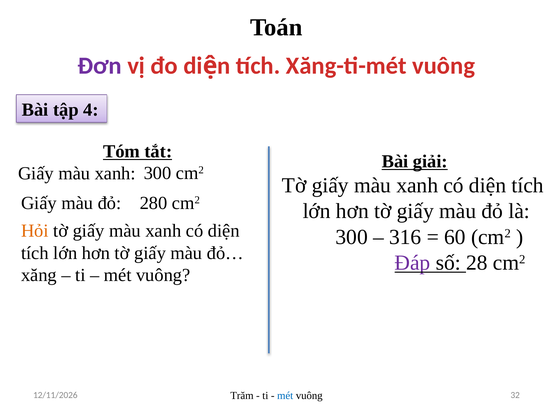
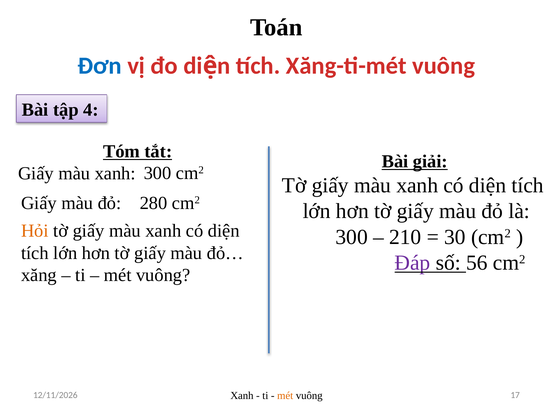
Đơn colour: purple -> blue
316: 316 -> 210
60: 60 -> 30
28: 28 -> 56
Trăm at (242, 396): Trăm -> Xanh
mét at (285, 396) colour: blue -> orange
32: 32 -> 17
